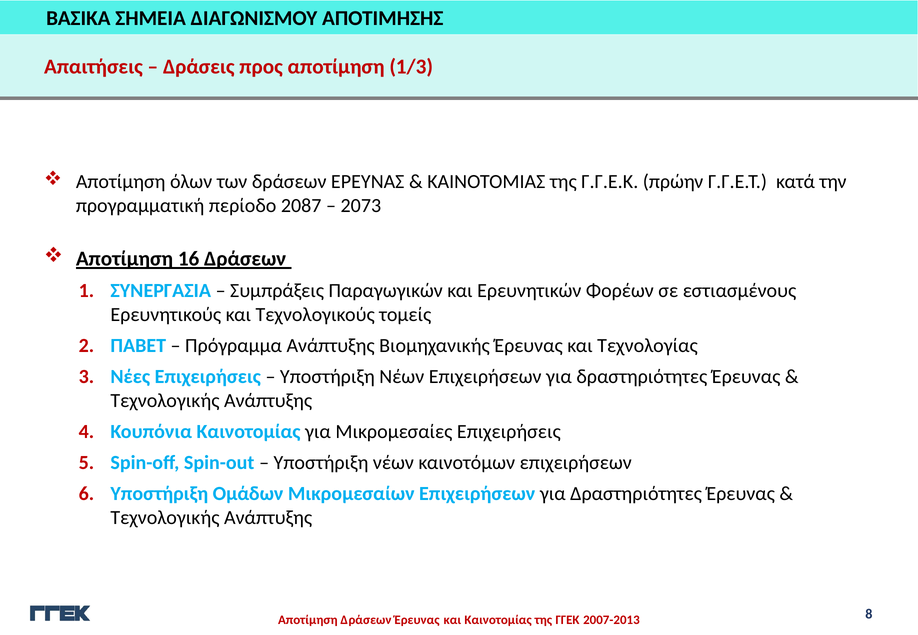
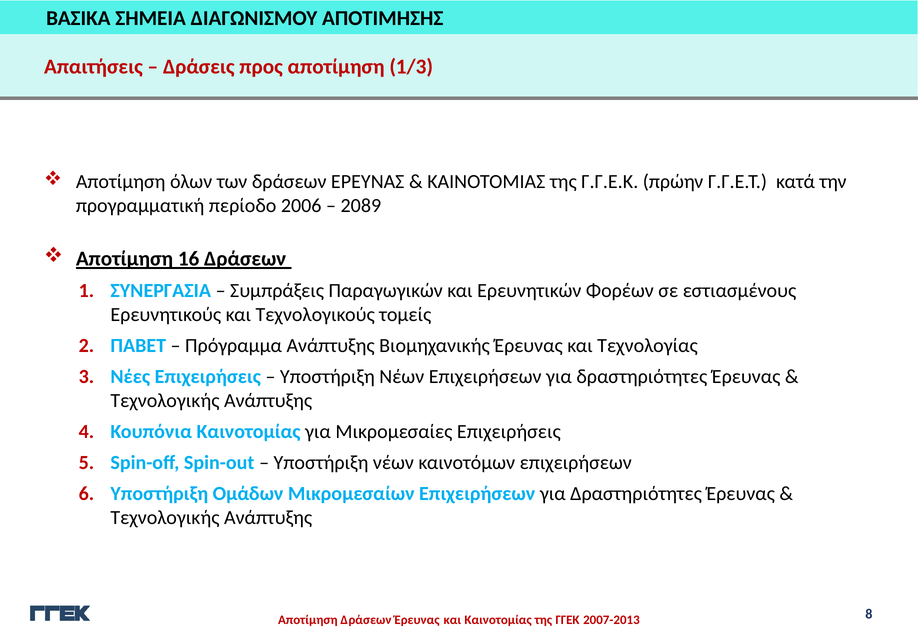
2087: 2087 -> 2006
2073: 2073 -> 2089
